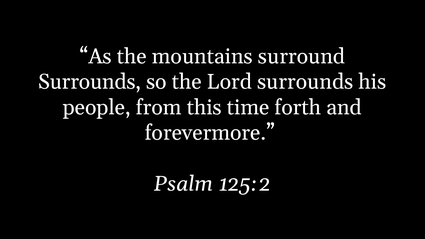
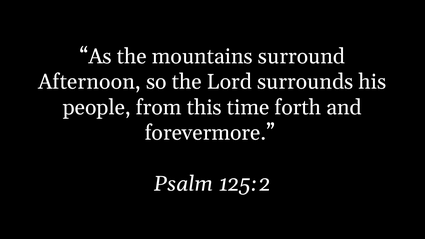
Surrounds at (90, 82): Surrounds -> Afternoon
